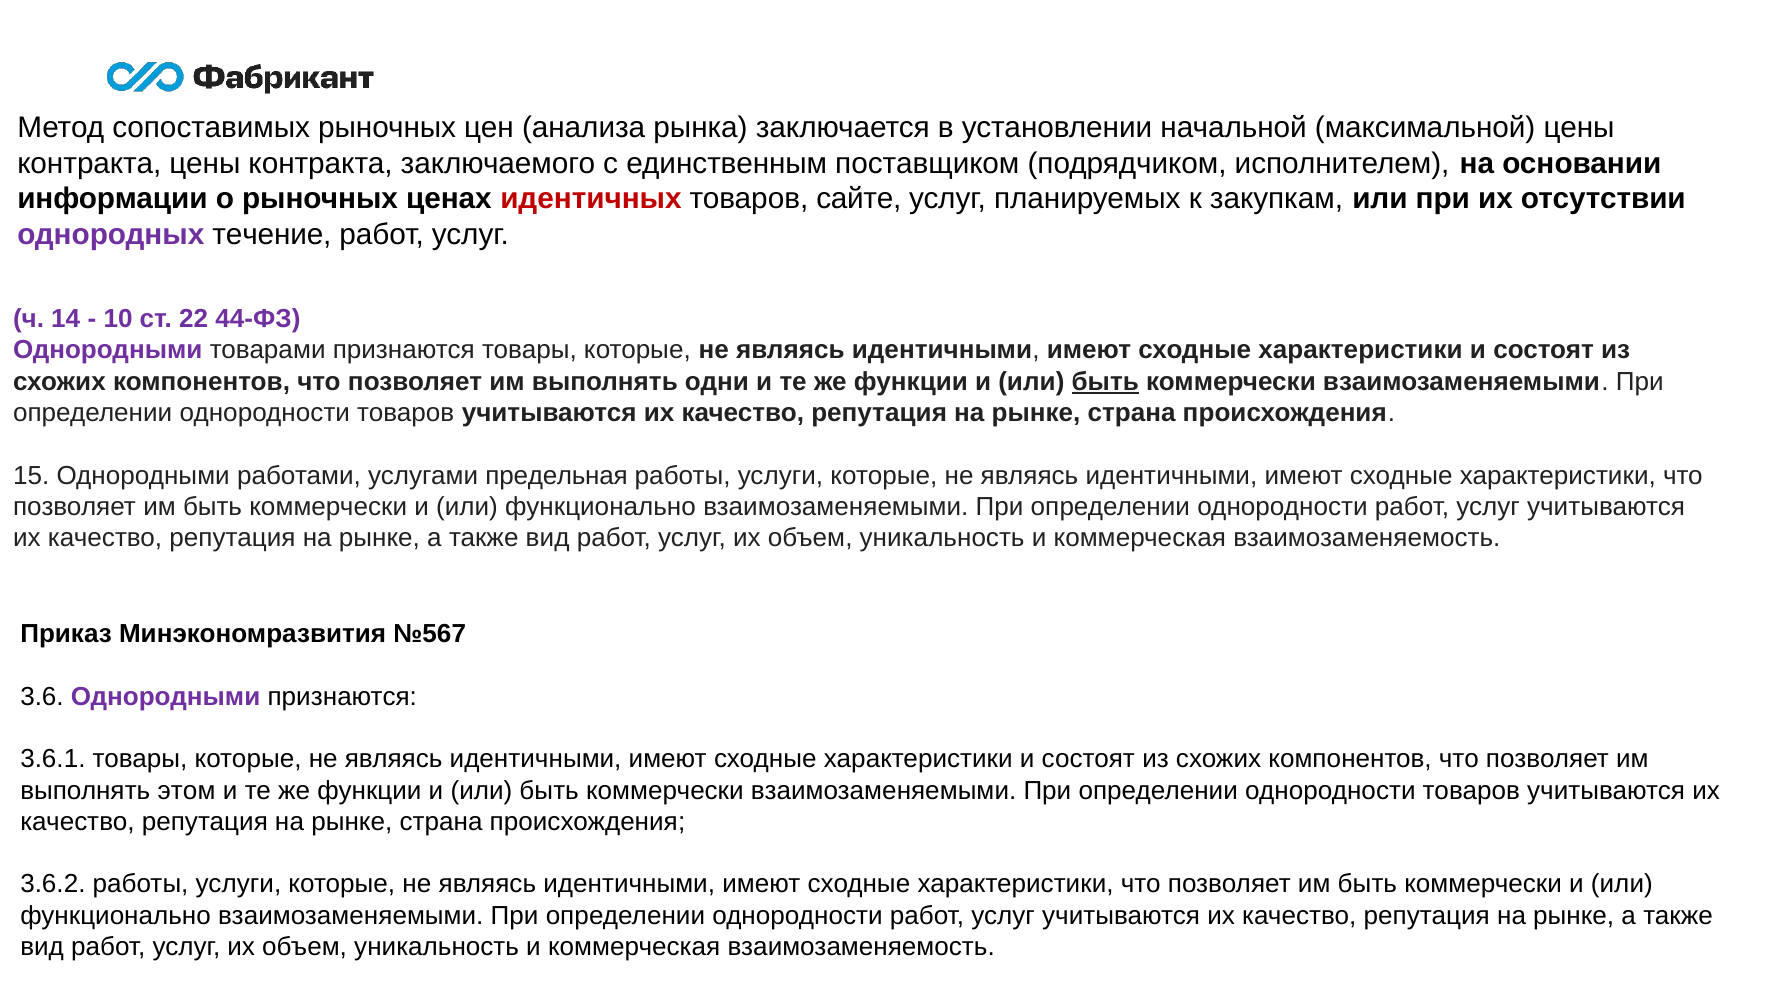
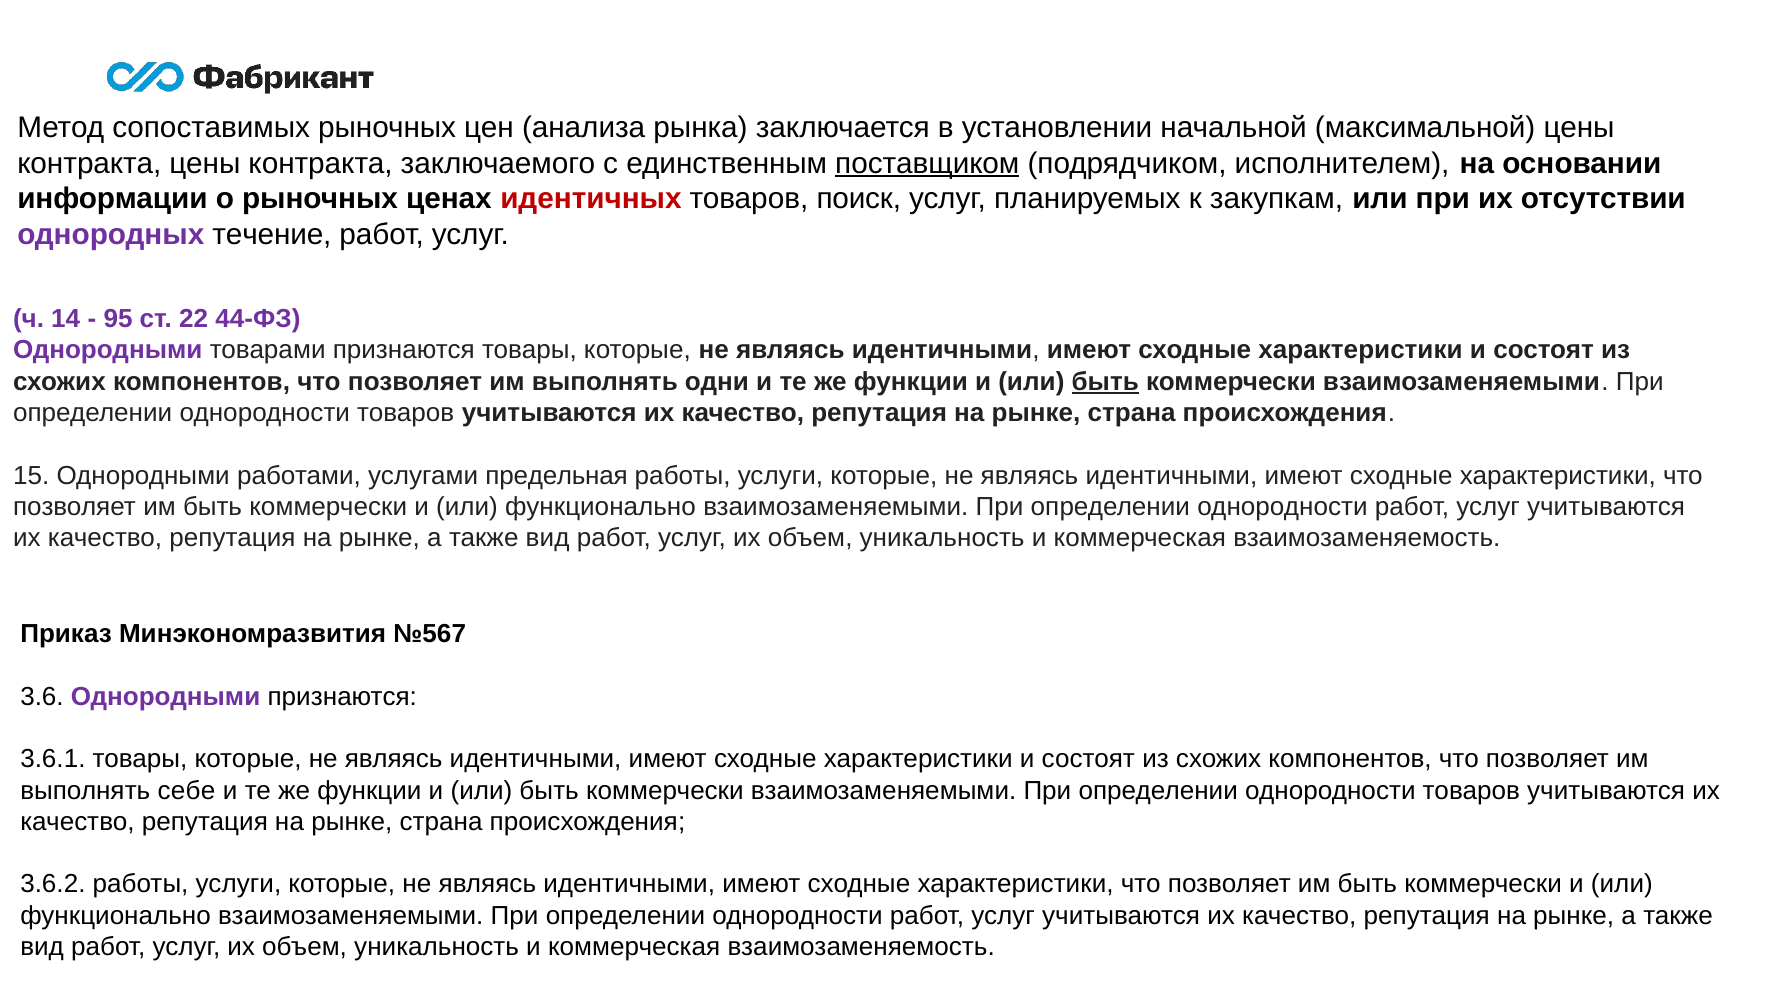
поставщиком underline: none -> present
сайте: сайте -> поиск
10: 10 -> 95
этом: этом -> себе
